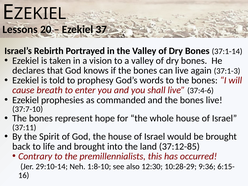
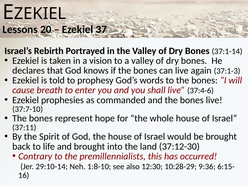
37:12-85: 37:12-85 -> 37:12-30
